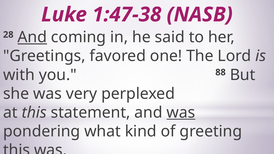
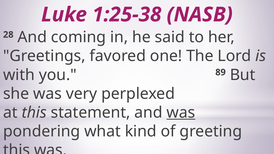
1:47-38: 1:47-38 -> 1:25-38
And at (32, 37) underline: present -> none
88: 88 -> 89
